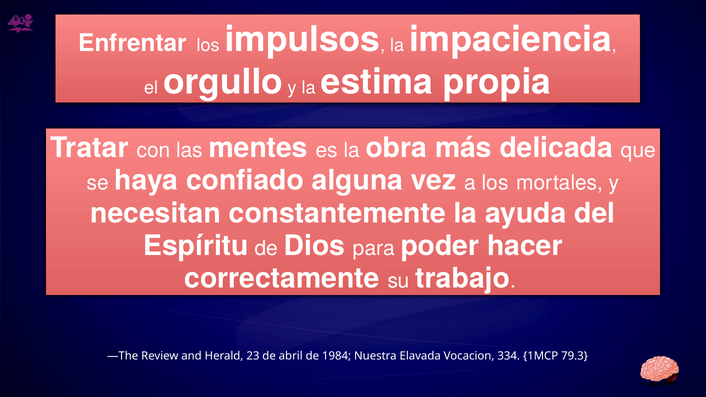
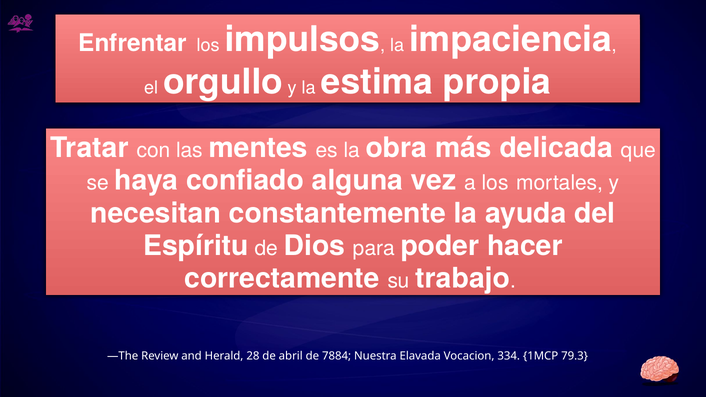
23: 23 -> 28
1984: 1984 -> 7884
